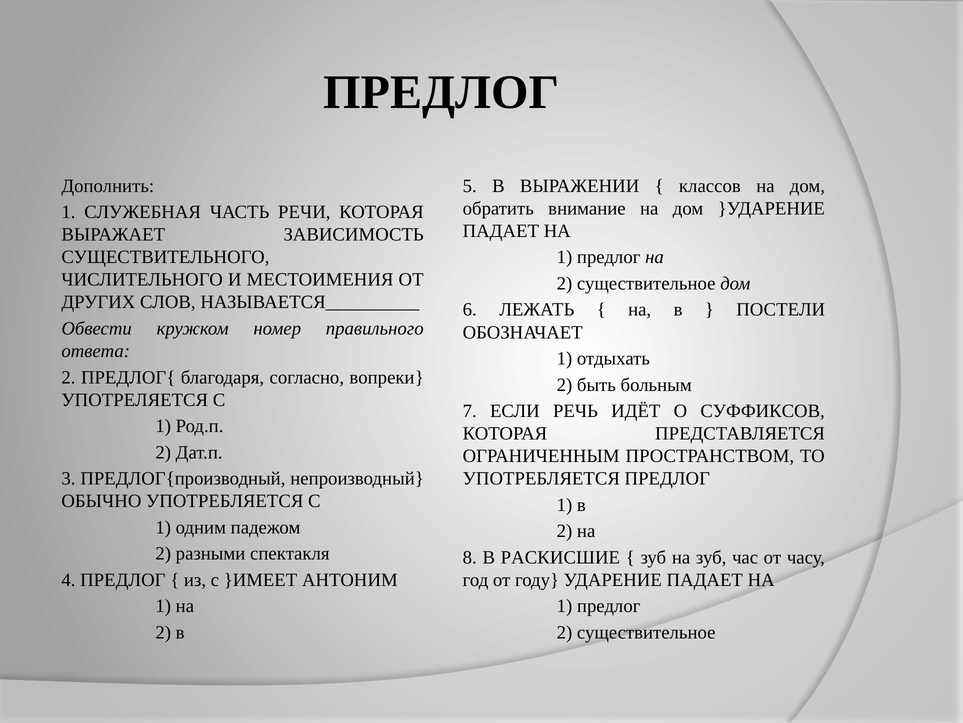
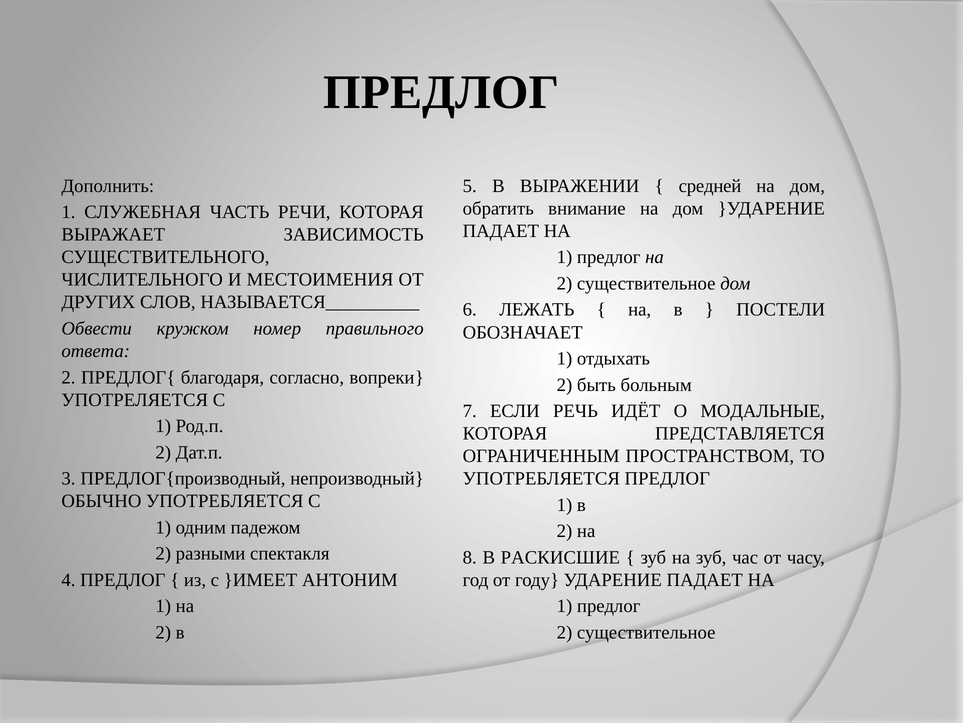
классов: классов -> средней
СУФФИКСОВ: СУФФИКСОВ -> МОДАЛЬНЫЕ
